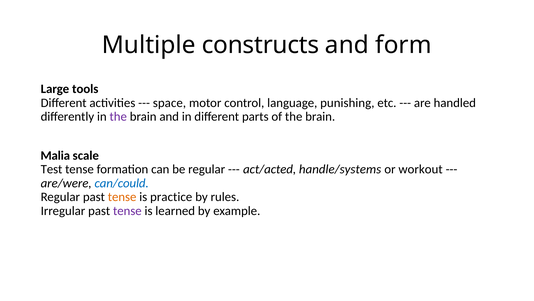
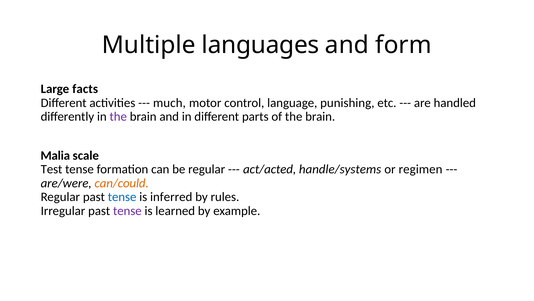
constructs: constructs -> languages
tools: tools -> facts
space: space -> much
workout: workout -> regimen
can/could colour: blue -> orange
tense at (122, 197) colour: orange -> blue
practice: practice -> inferred
